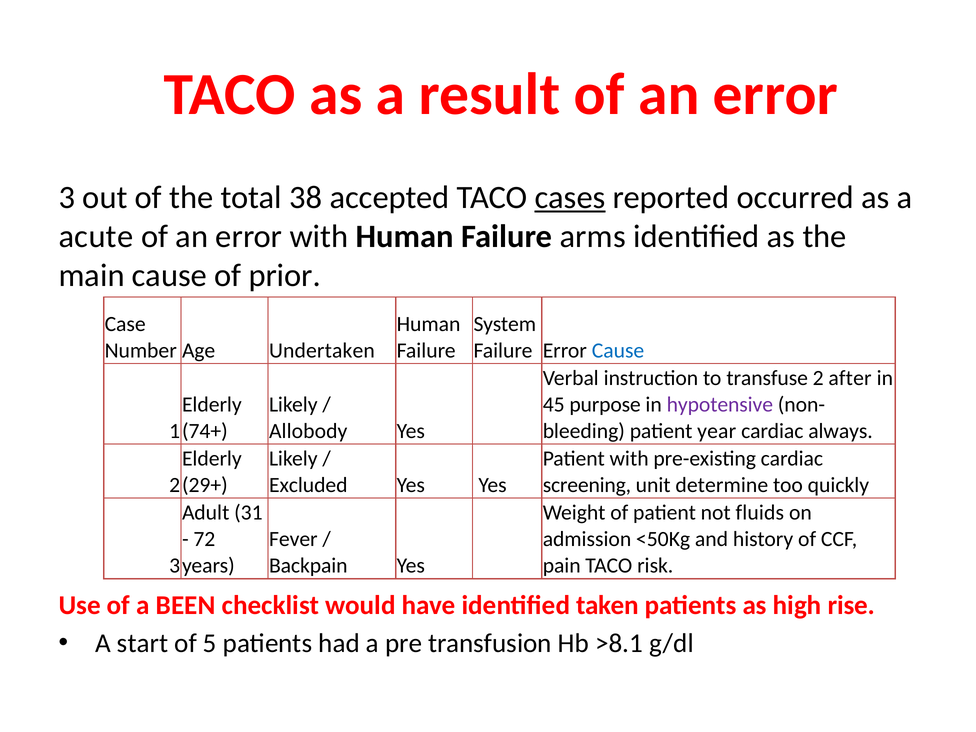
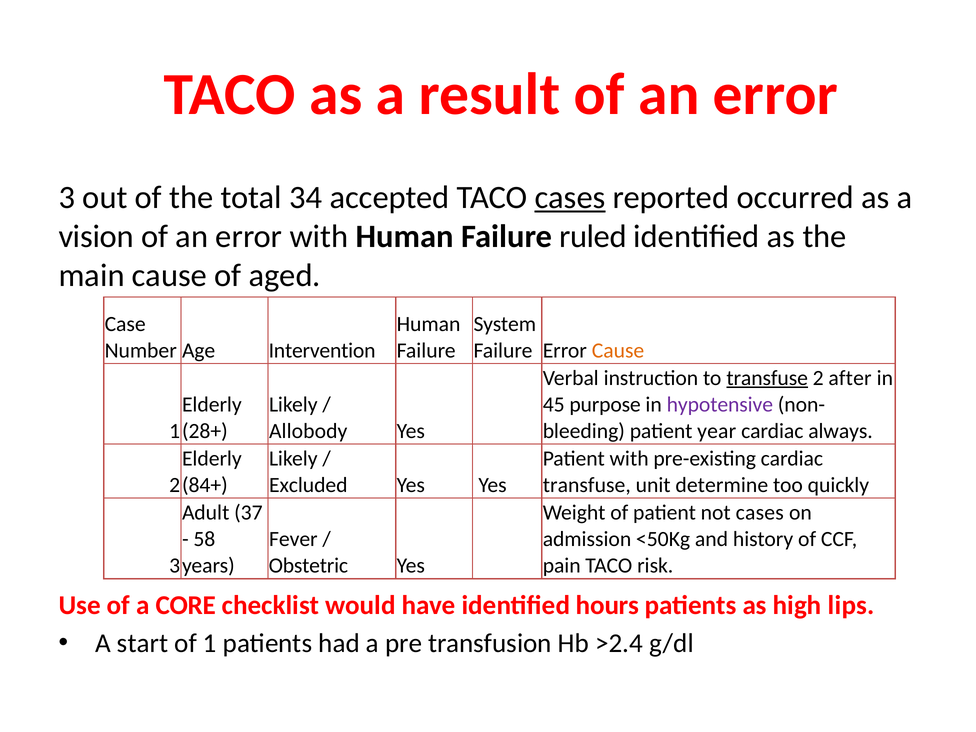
38: 38 -> 34
acute: acute -> vision
arms: arms -> ruled
prior: prior -> aged
Undertaken: Undertaken -> Intervention
Cause at (618, 351) colour: blue -> orange
transfuse at (767, 378) underline: none -> present
74+: 74+ -> 28+
29+: 29+ -> 84+
screening at (587, 485): screening -> transfuse
31: 31 -> 37
not fluids: fluids -> cases
72: 72 -> 58
Backpain: Backpain -> Obstetric
BEEN: BEEN -> CORE
taken: taken -> hours
rise: rise -> lips
of 5: 5 -> 1
>8.1: >8.1 -> >2.4
